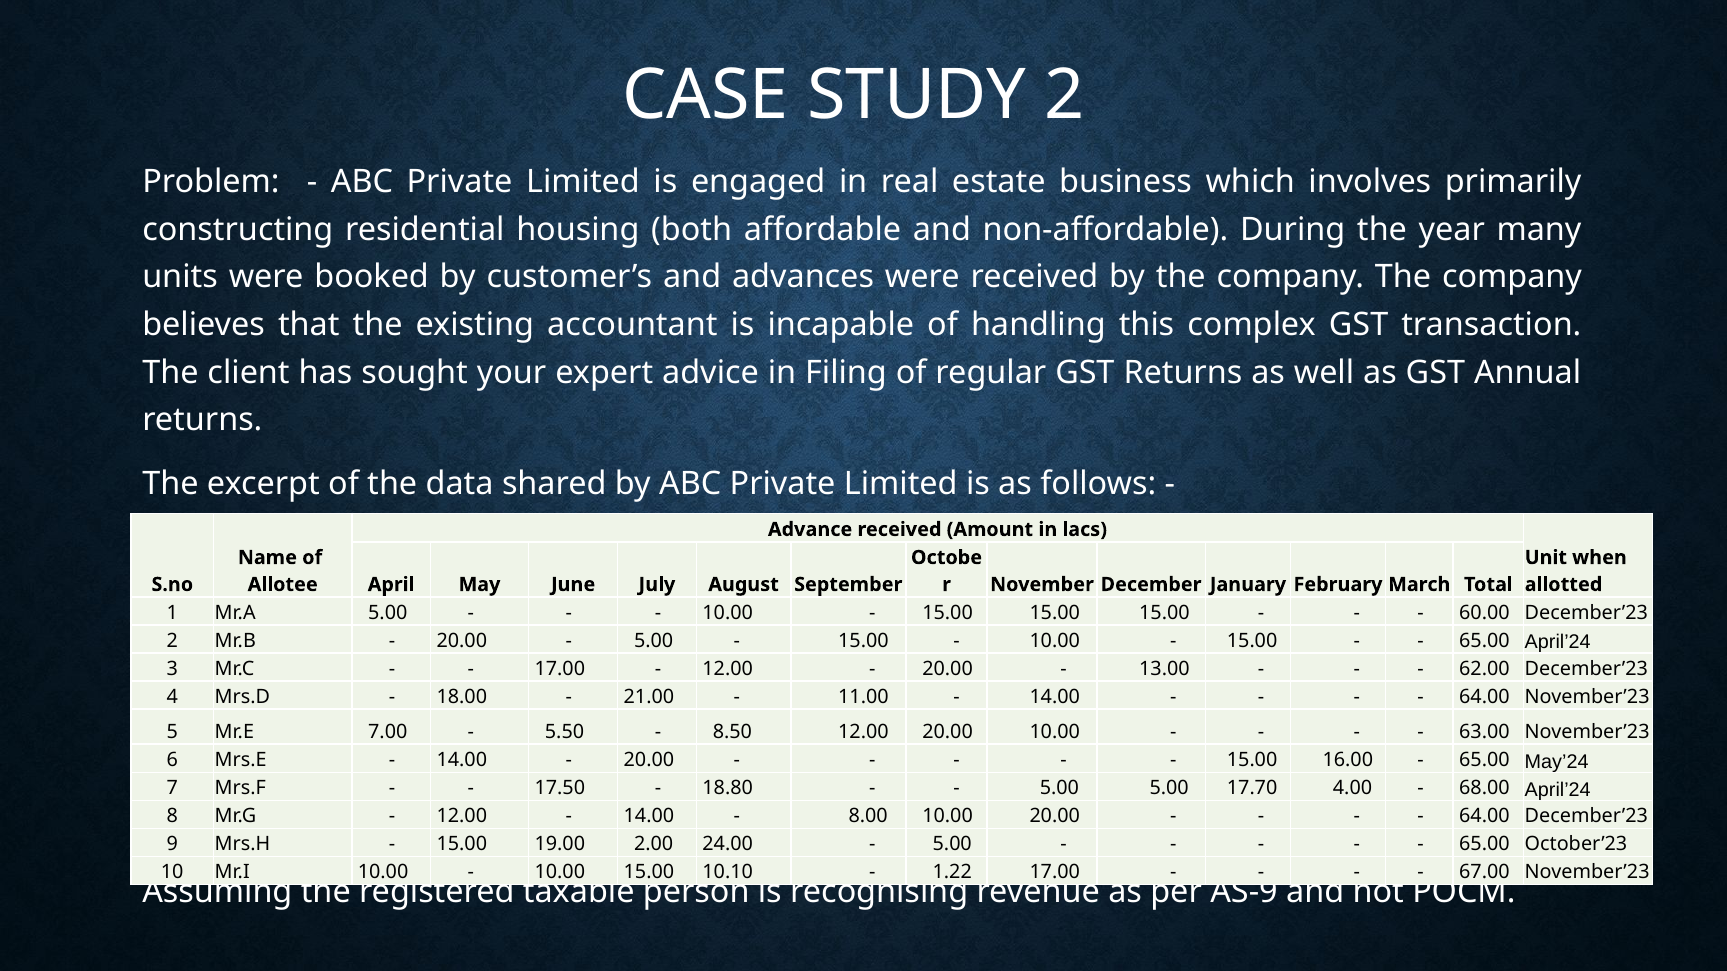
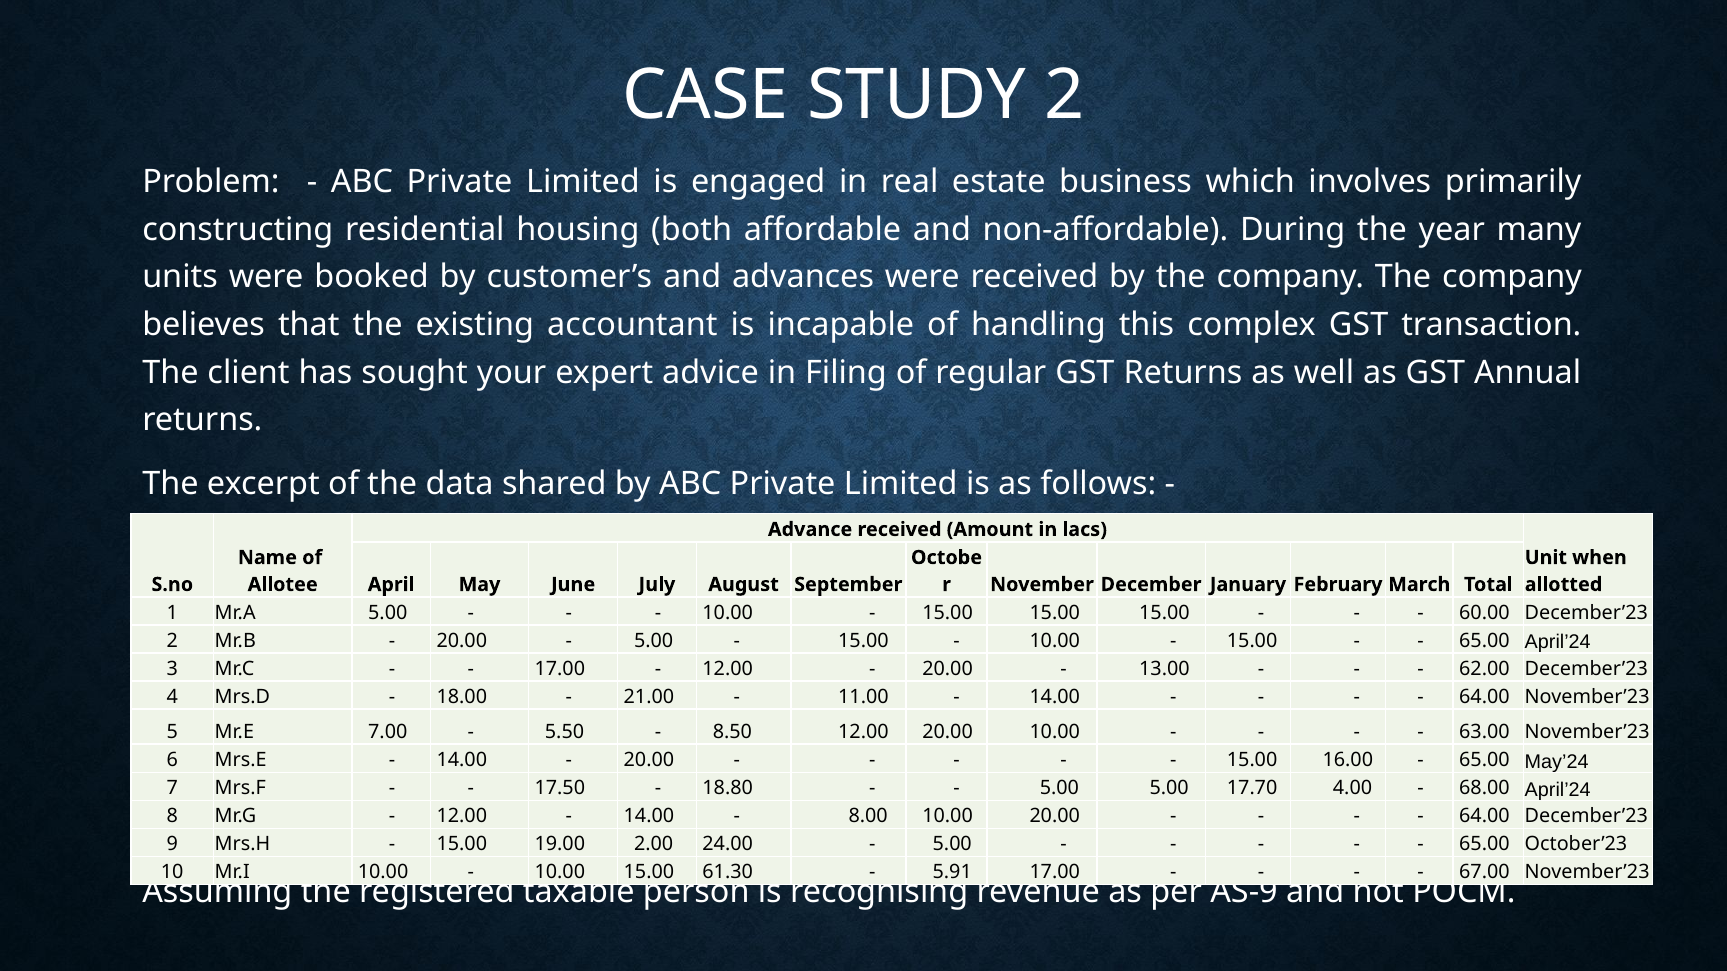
10.10: 10.10 -> 61.30
1.22: 1.22 -> 5.91
